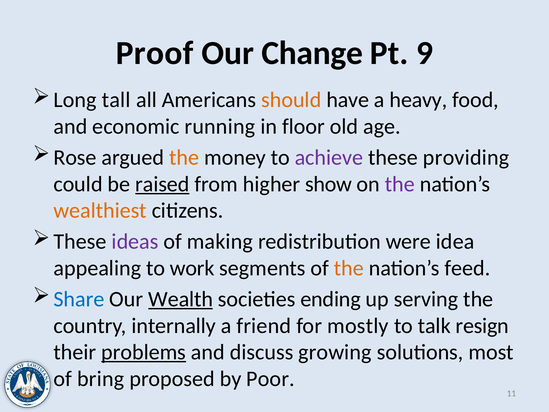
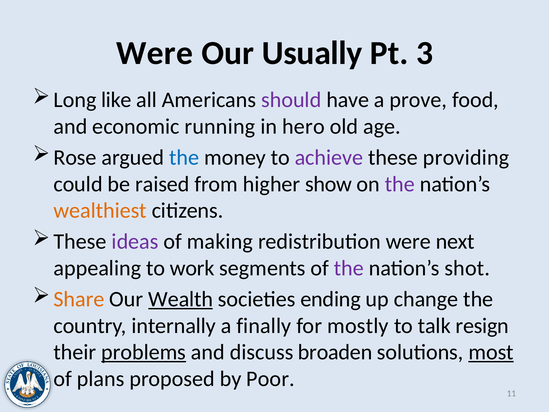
Proof at (155, 53): Proof -> Were
Change: Change -> Usually
9: 9 -> 3
tall: tall -> like
should colour: orange -> purple
heavy: heavy -> prove
floor: floor -> hero
the at (184, 157) colour: orange -> blue
raised underline: present -> none
idea: idea -> next
the at (349, 268) colour: orange -> purple
feed: feed -> shot
Share colour: blue -> orange
serving: serving -> change
friend: friend -> finally
growing: growing -> broaden
most underline: none -> present
bring: bring -> plans
